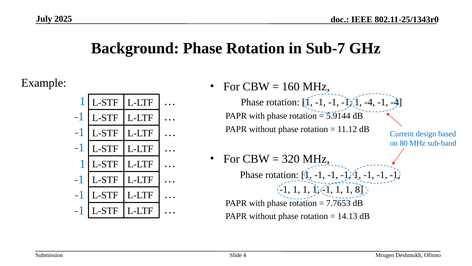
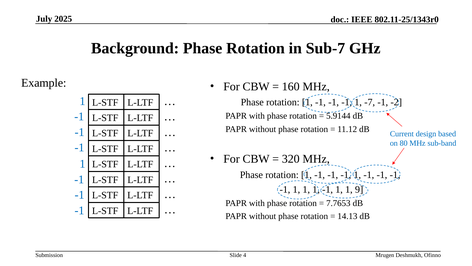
1 -4: -4 -> -7
-1 -4: -4 -> -2
8: 8 -> 9
